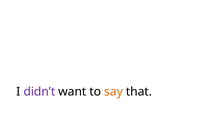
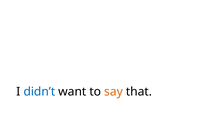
didn’t colour: purple -> blue
